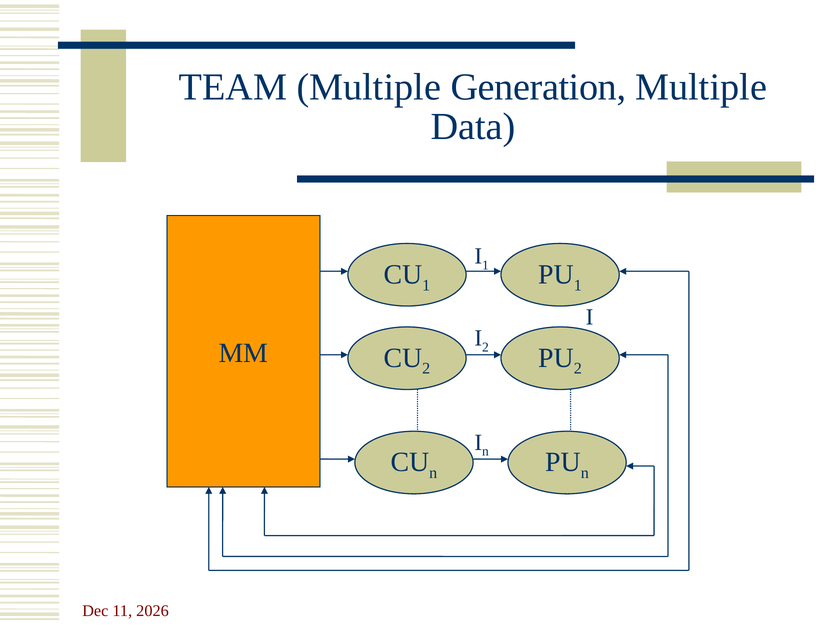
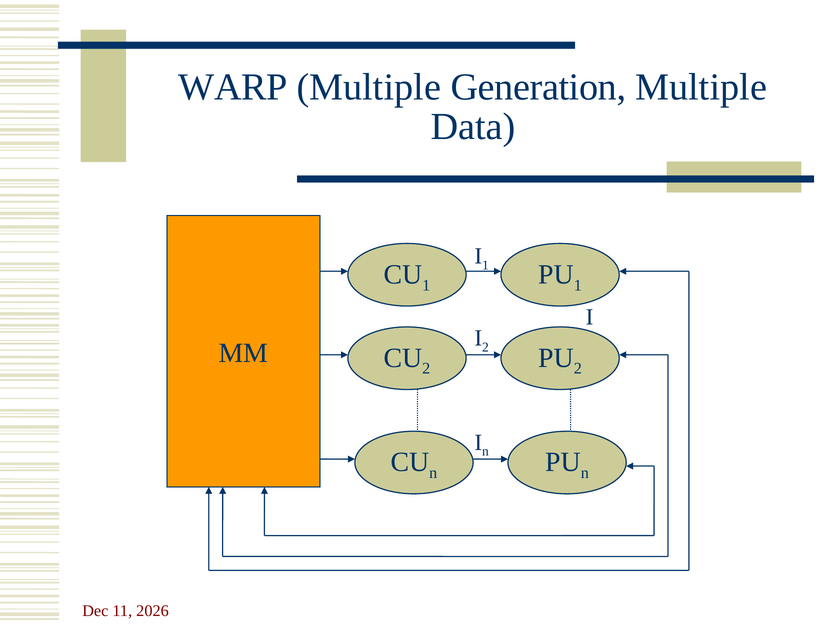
TEAM: TEAM -> WARP
